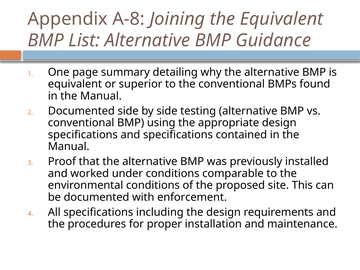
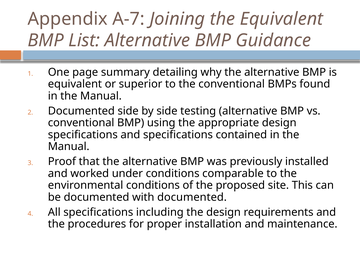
A-8: A-8 -> A-7
with enforcement: enforcement -> documented
